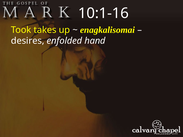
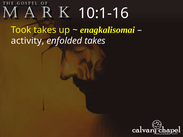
desires: desires -> activity
enfolded hand: hand -> takes
